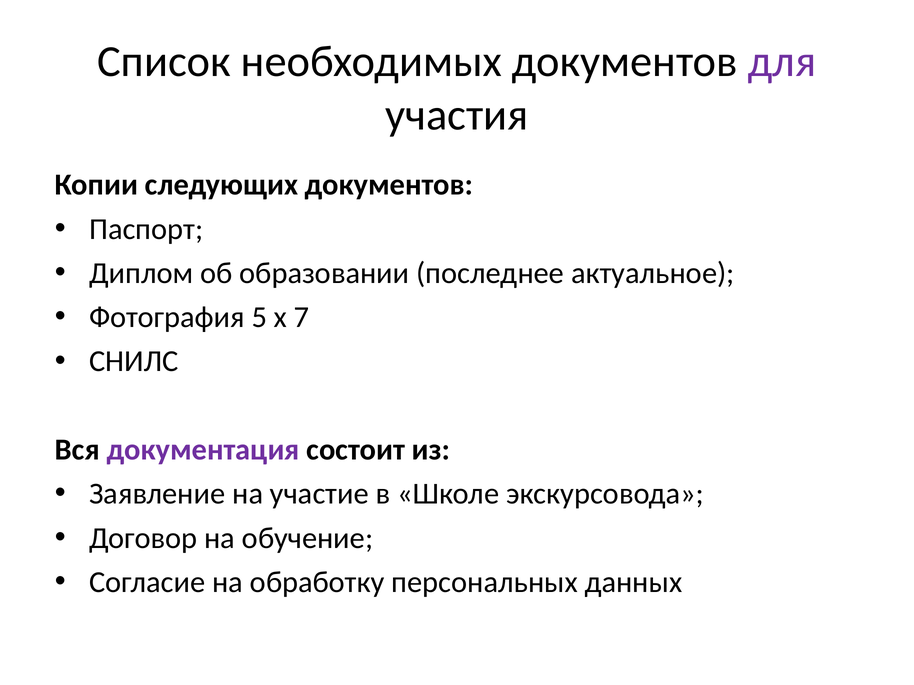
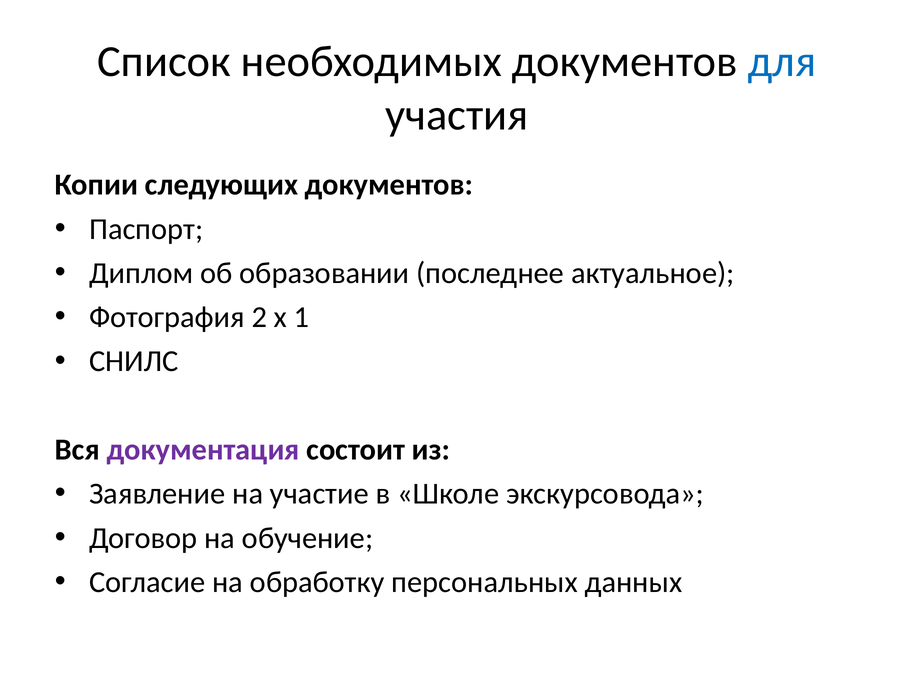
для colour: purple -> blue
5: 5 -> 2
7: 7 -> 1
